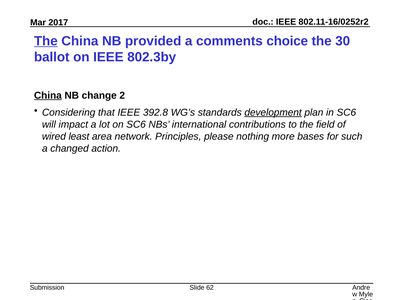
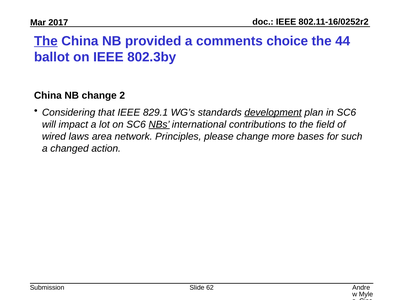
30: 30 -> 44
China at (48, 95) underline: present -> none
392.8: 392.8 -> 829.1
NBs underline: none -> present
least: least -> laws
please nothing: nothing -> change
